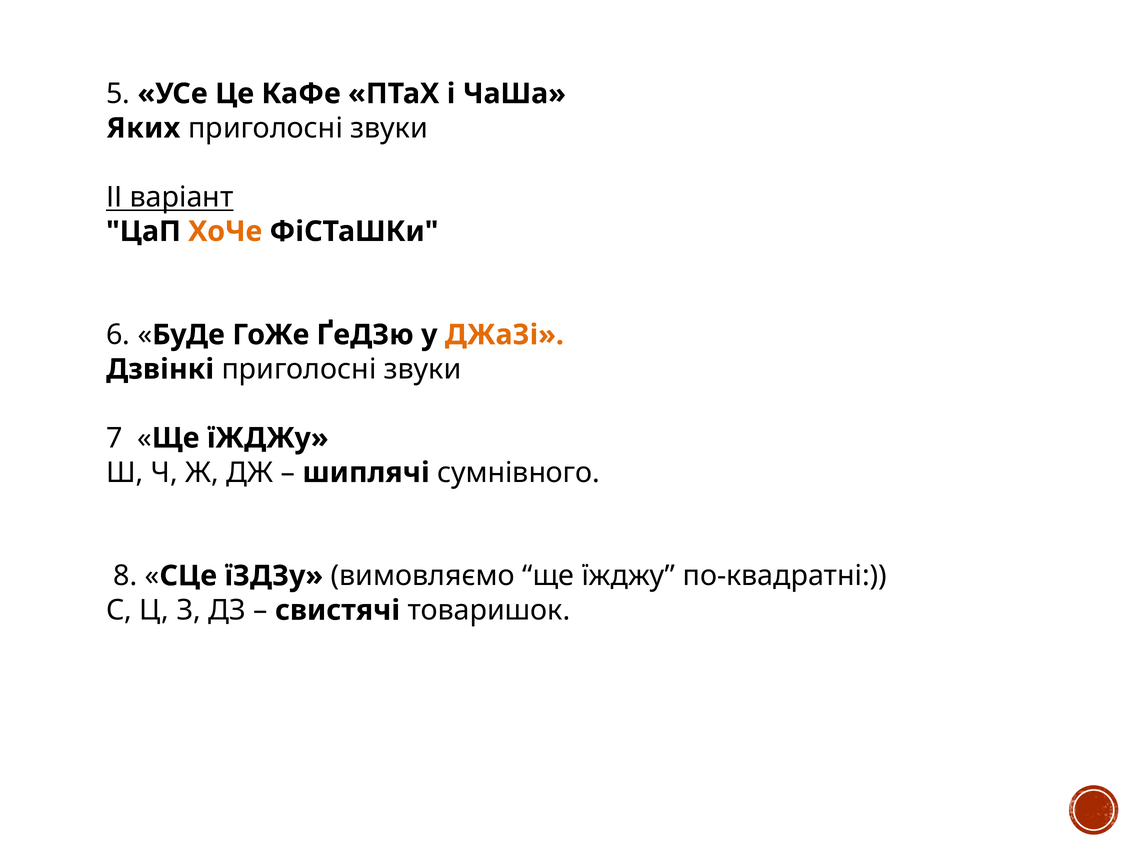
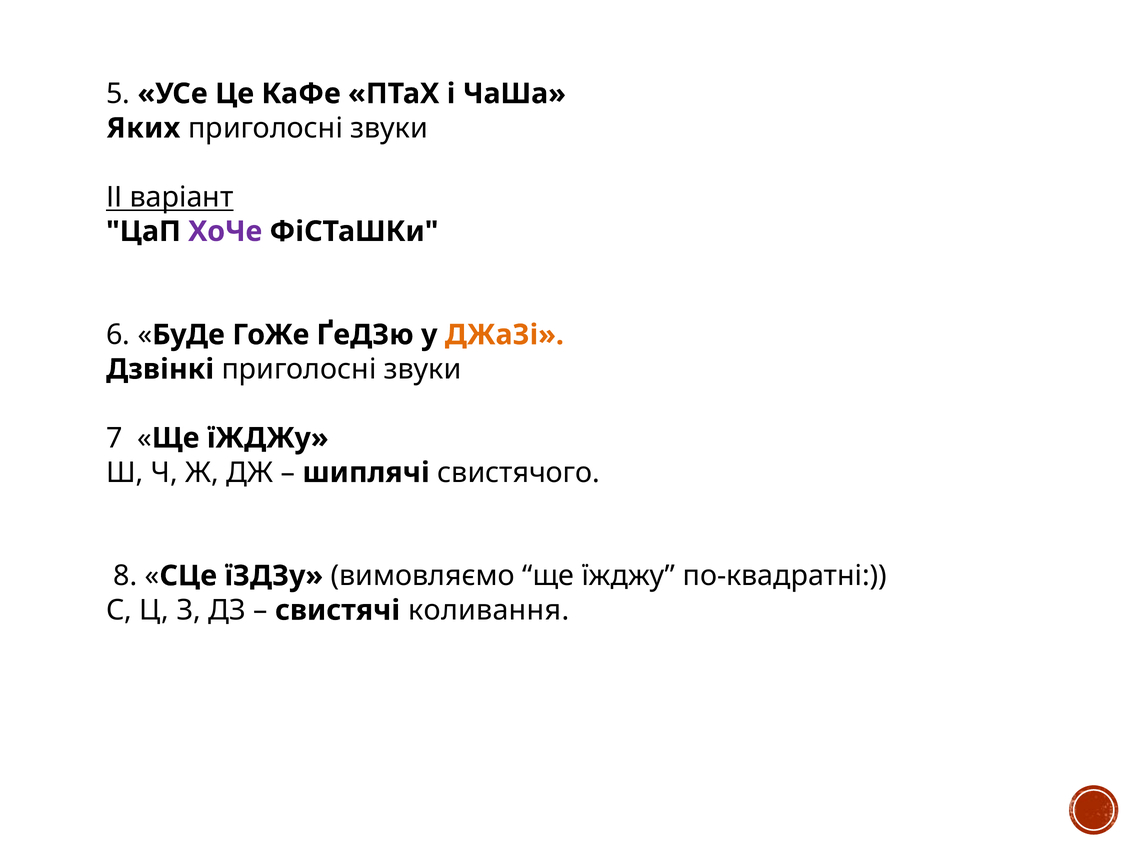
ХоЧе colour: orange -> purple
сумнівного: сумнівного -> свистячого
товаришок: товаришок -> коливання
